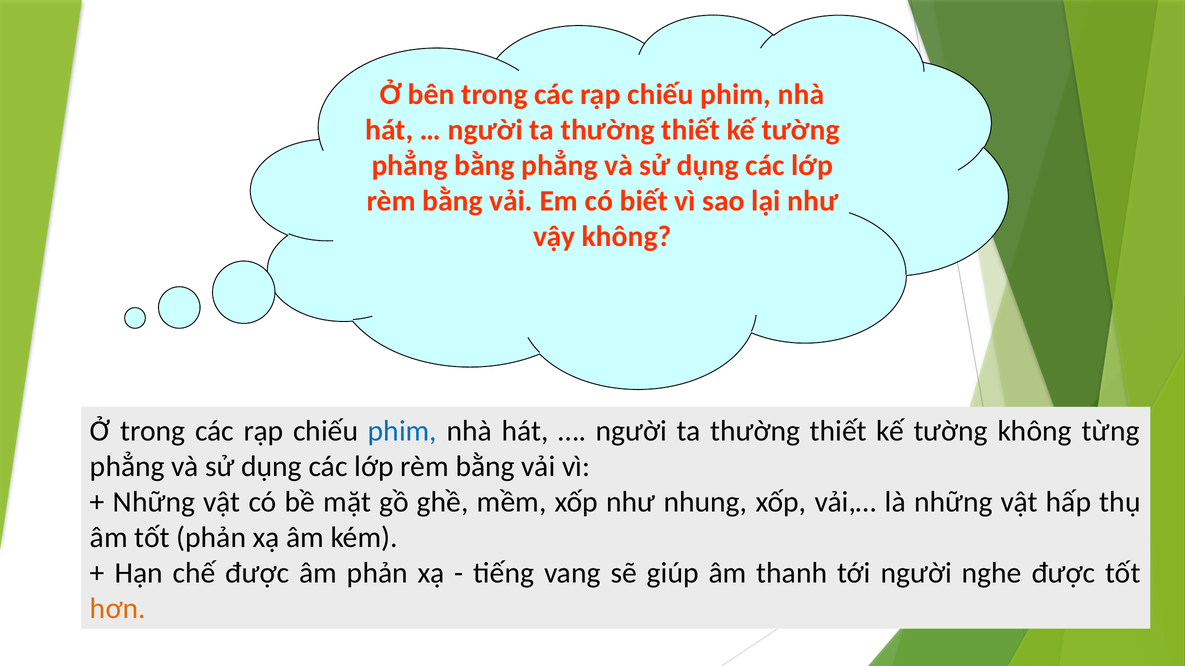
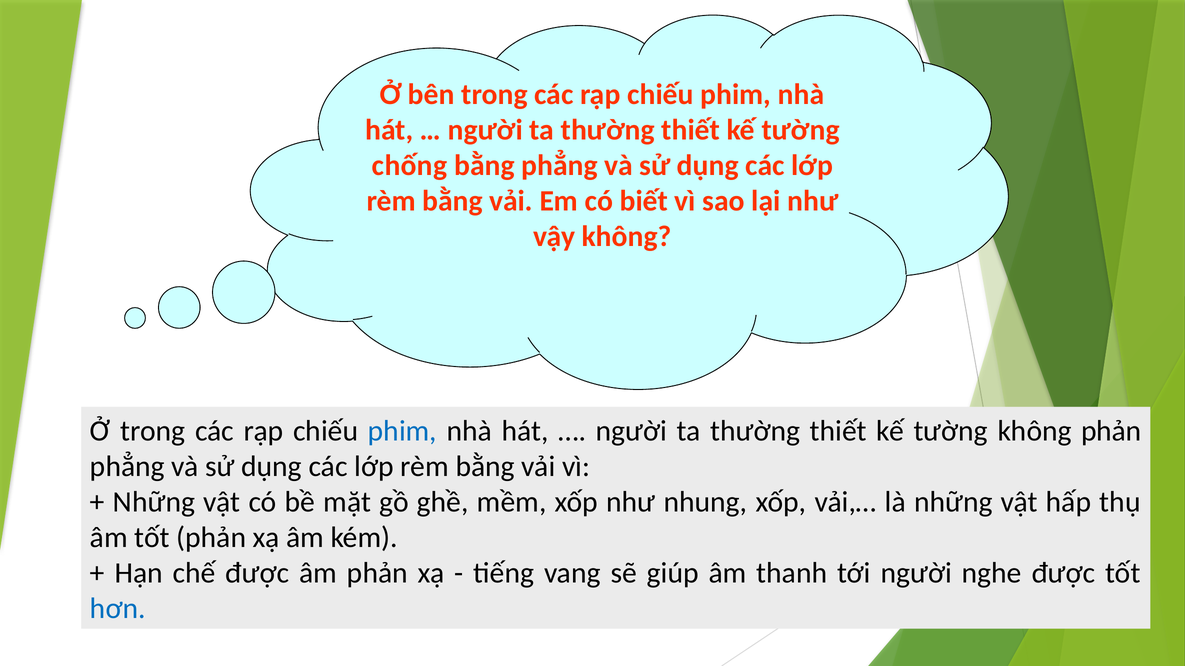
phẳng at (410, 166): phẳng -> chống
không từng: từng -> phản
hơn colour: orange -> blue
